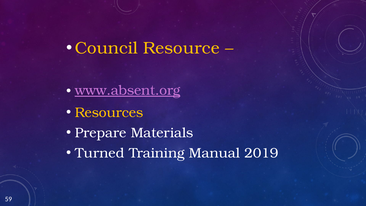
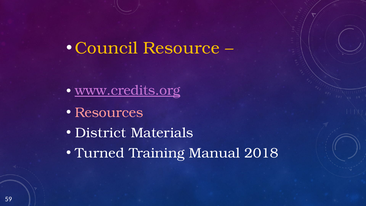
www.absent.org: www.absent.org -> www.credits.org
Resources colour: yellow -> pink
Prepare: Prepare -> District
2019: 2019 -> 2018
